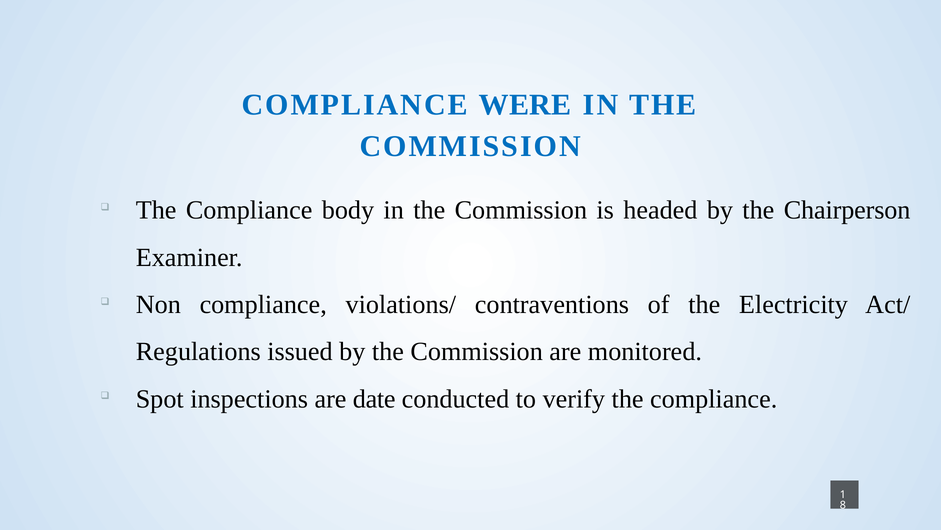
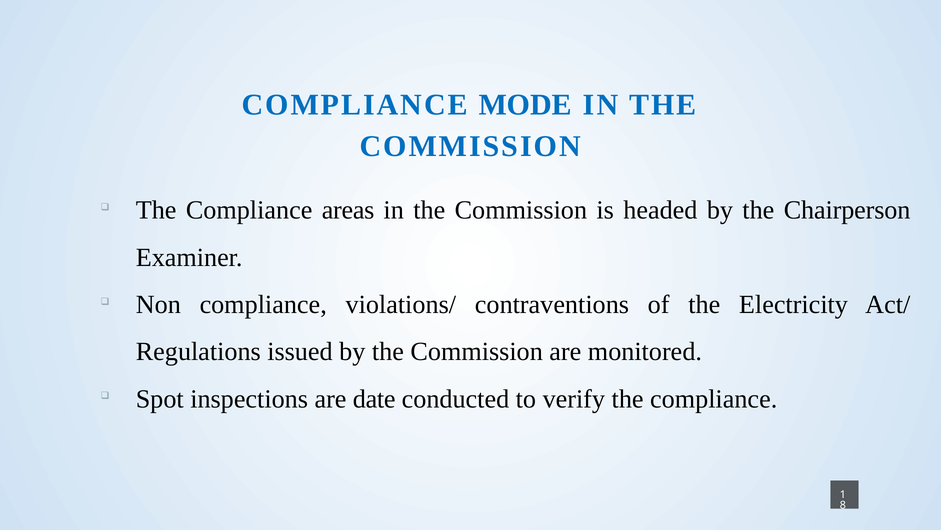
WERE: WERE -> MODE
body: body -> areas
